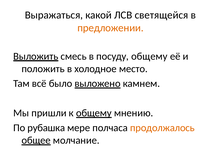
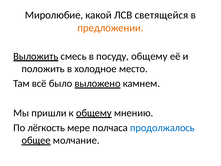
Выражаться: Выражаться -> Миролюбие
рубашка: рубашка -> лёгкость
продолжалось colour: orange -> blue
